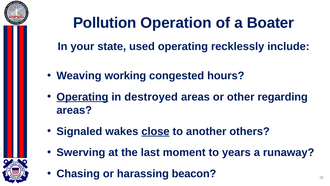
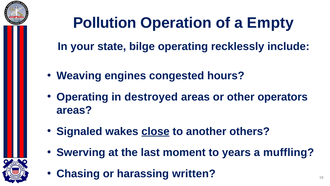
Boater: Boater -> Empty
used: used -> bilge
working: working -> engines
Operating at (82, 97) underline: present -> none
regarding: regarding -> operators
runaway: runaway -> muffling
beacon: beacon -> written
